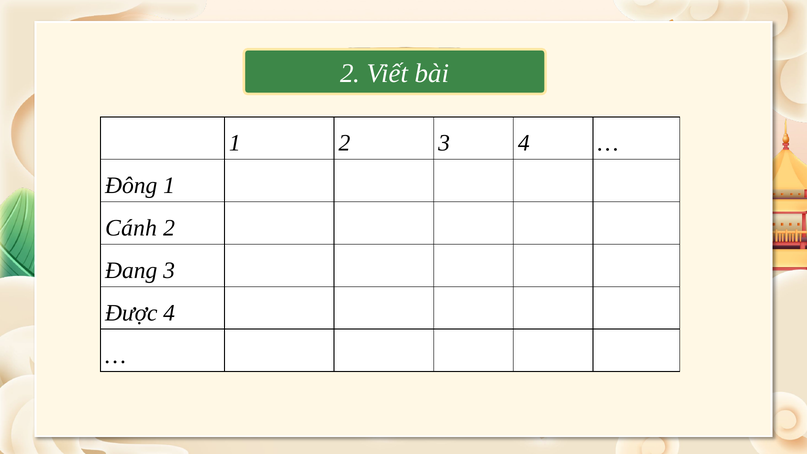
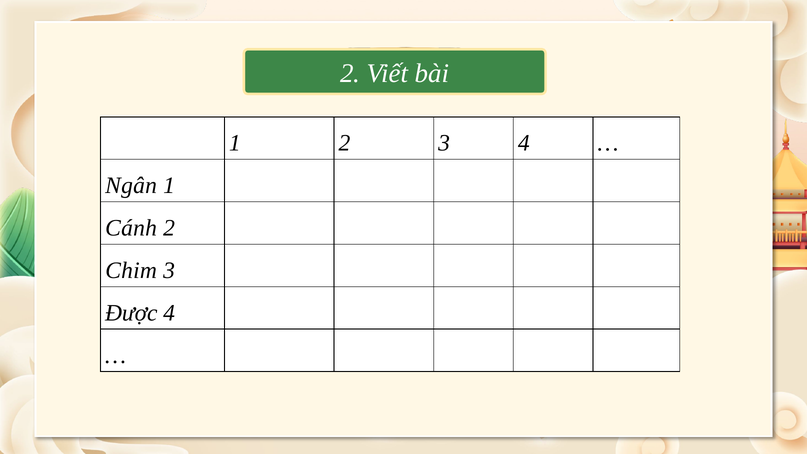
Đông: Đông -> Ngân
Đang: Đang -> Chim
